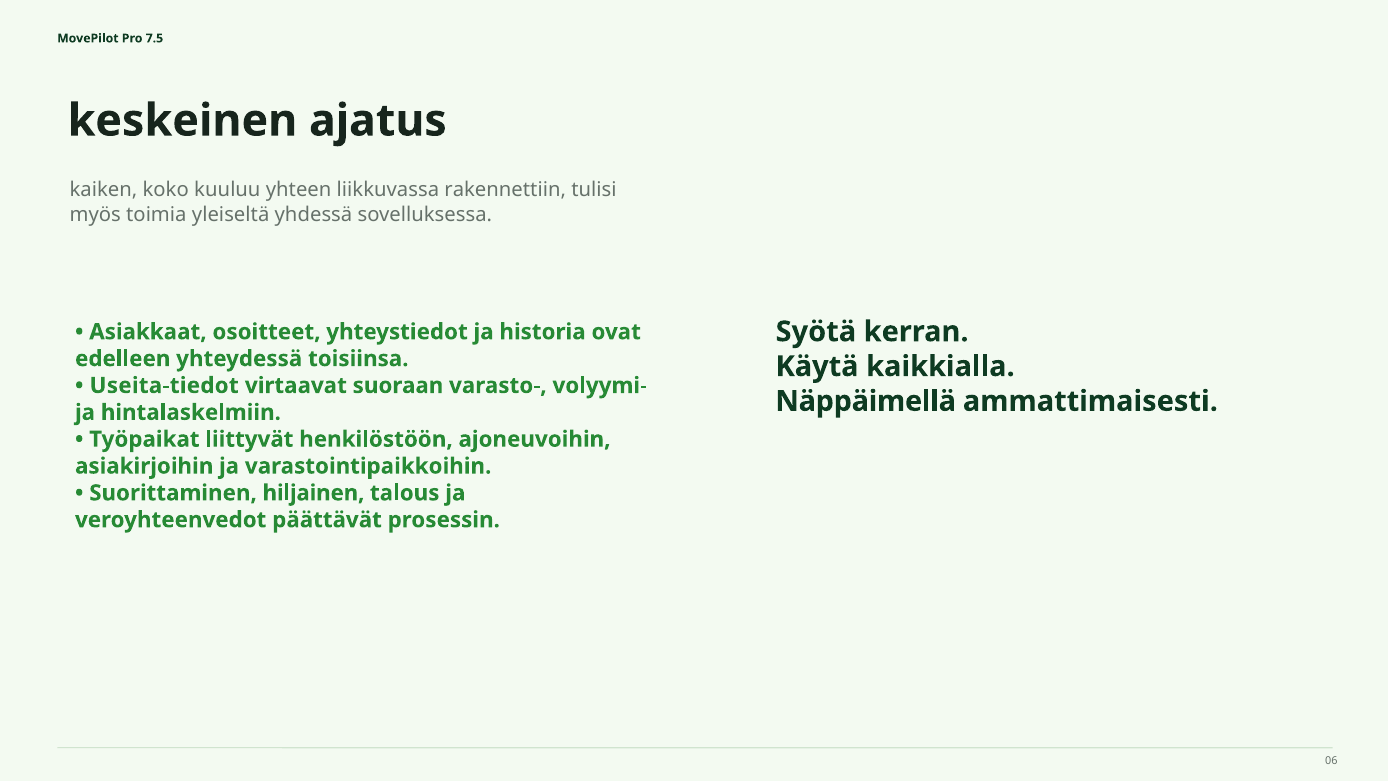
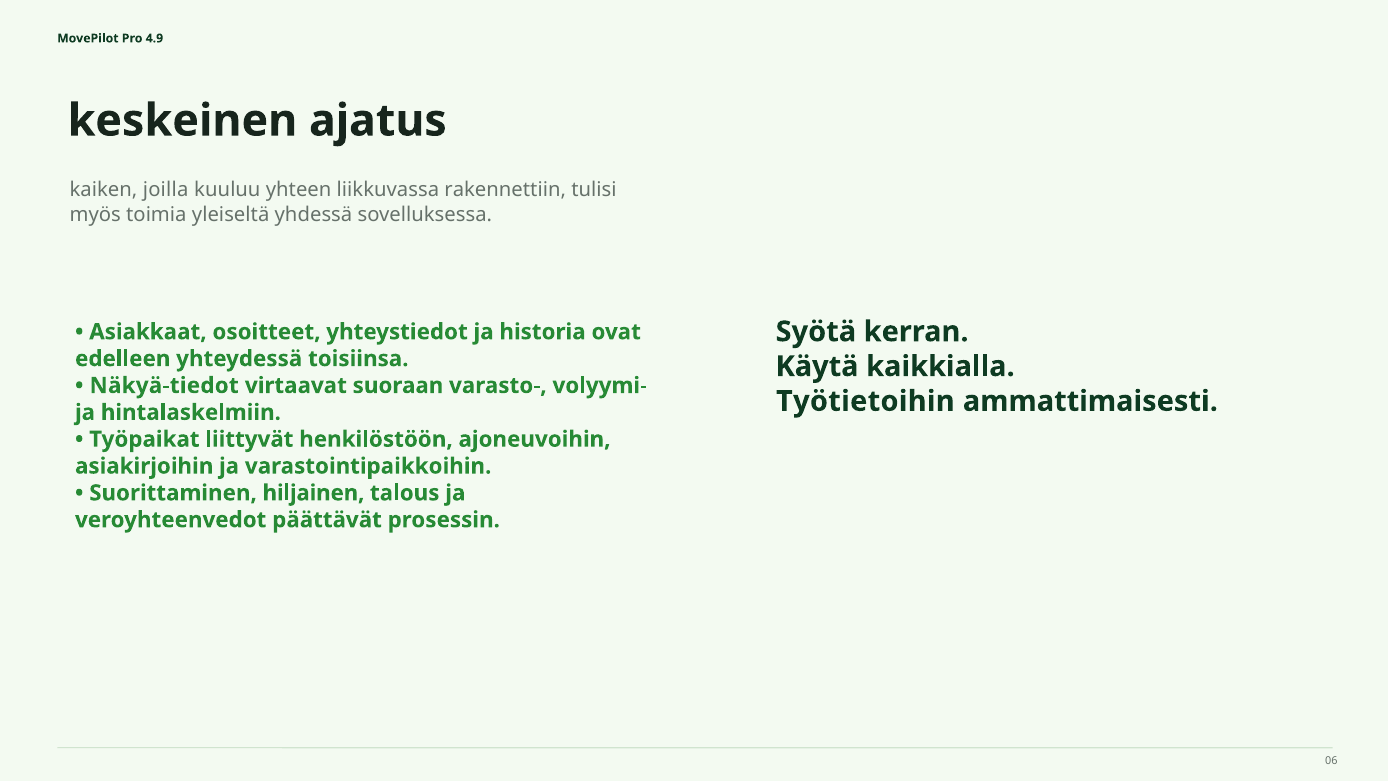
7.5: 7.5 -> 4.9
koko: koko -> joilla
Useita-tiedot: Useita-tiedot -> Näkyä-tiedot
Näppäimellä: Näppäimellä -> Työtietoihin
